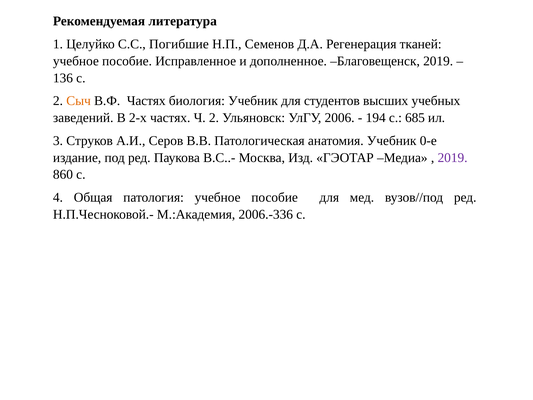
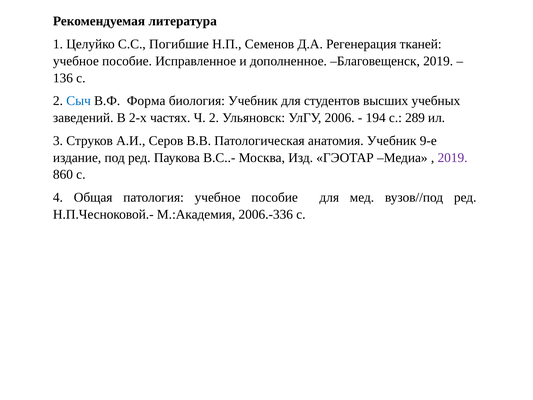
Сыч colour: orange -> blue
В.Ф Частях: Частях -> Форма
685: 685 -> 289
0-е: 0-е -> 9-е
